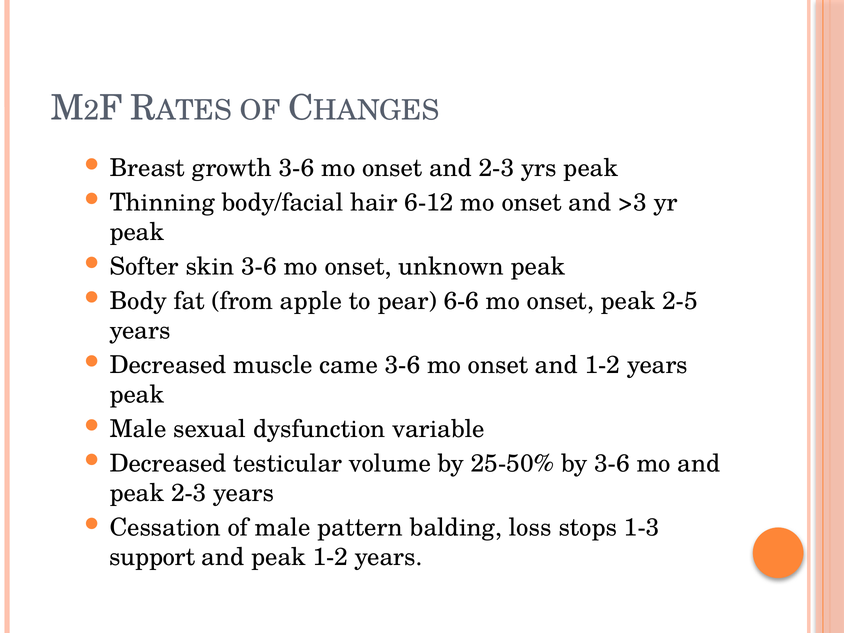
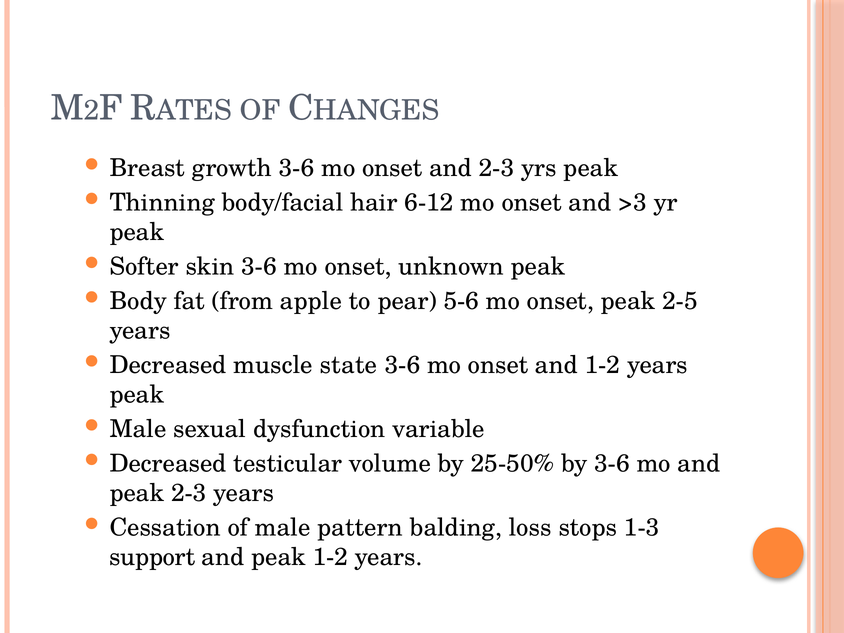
6-6: 6-6 -> 5-6
came: came -> state
